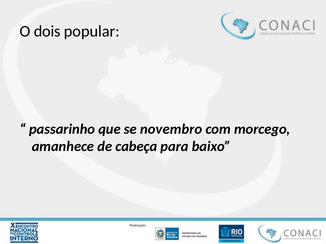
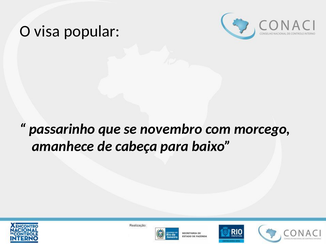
dois: dois -> visa
